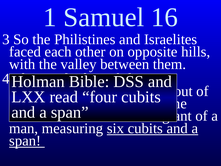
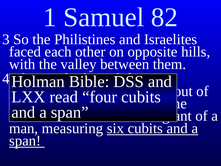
16: 16 -> 82
